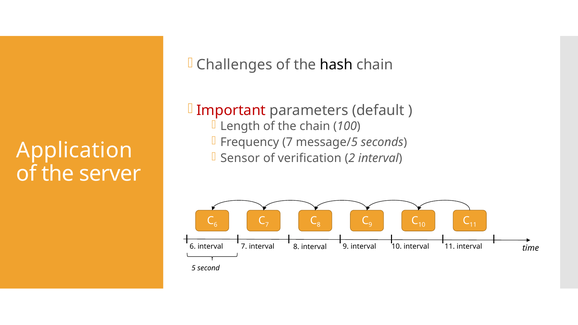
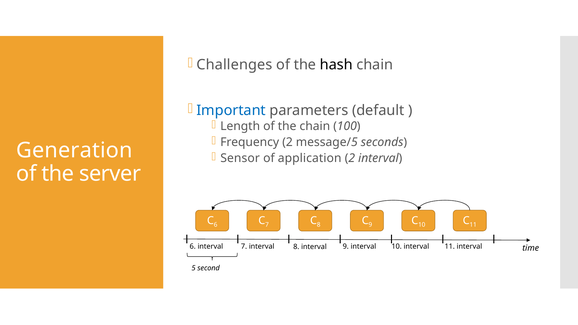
Important colour: red -> blue
Frequency 7: 7 -> 2
Application: Application -> Generation
verification: verification -> application
